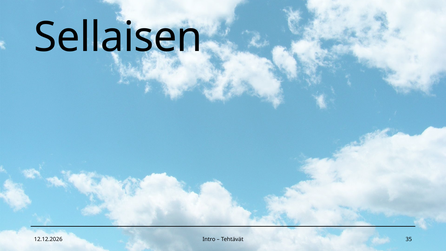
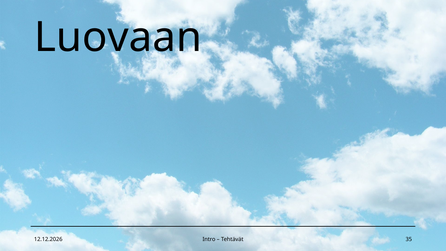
Sellaisen: Sellaisen -> Luovaan
